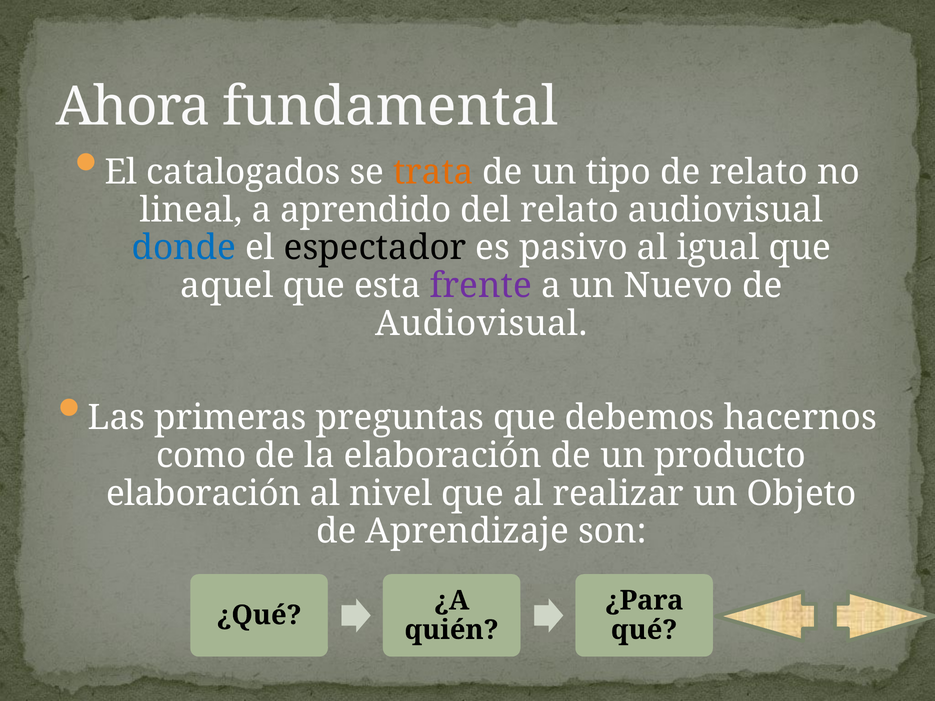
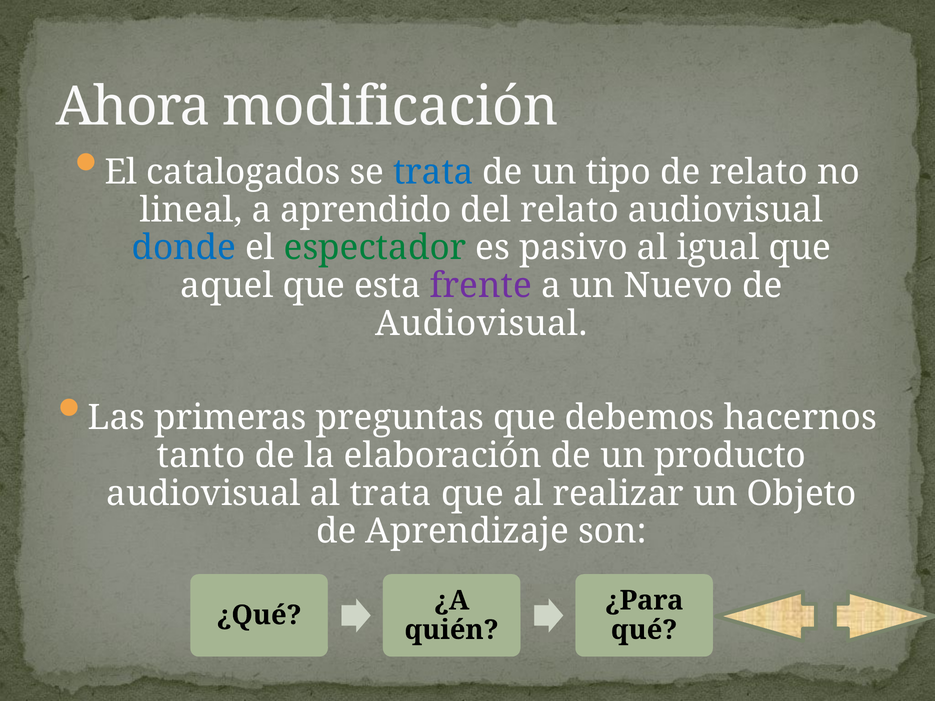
fundamental: fundamental -> modificación
trata at (433, 172) colour: orange -> blue
espectador colour: black -> green
como: como -> tanto
elaboración at (204, 494): elaboración -> audiovisual
al nivel: nivel -> trata
